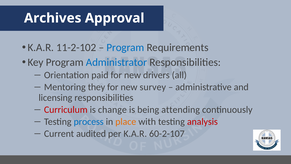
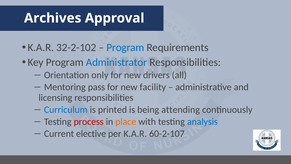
11-2-102: 11-2-102 -> 32-2-102
paid: paid -> only
they: they -> pass
survey: survey -> facility
Curriculum colour: red -> blue
change: change -> printed
process colour: blue -> red
analysis colour: red -> blue
audited: audited -> elective
